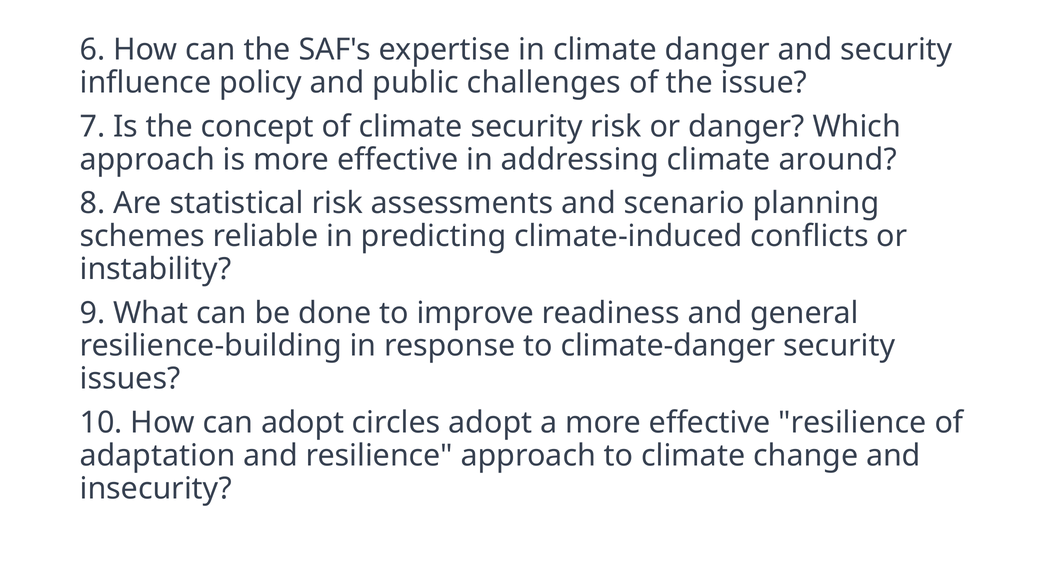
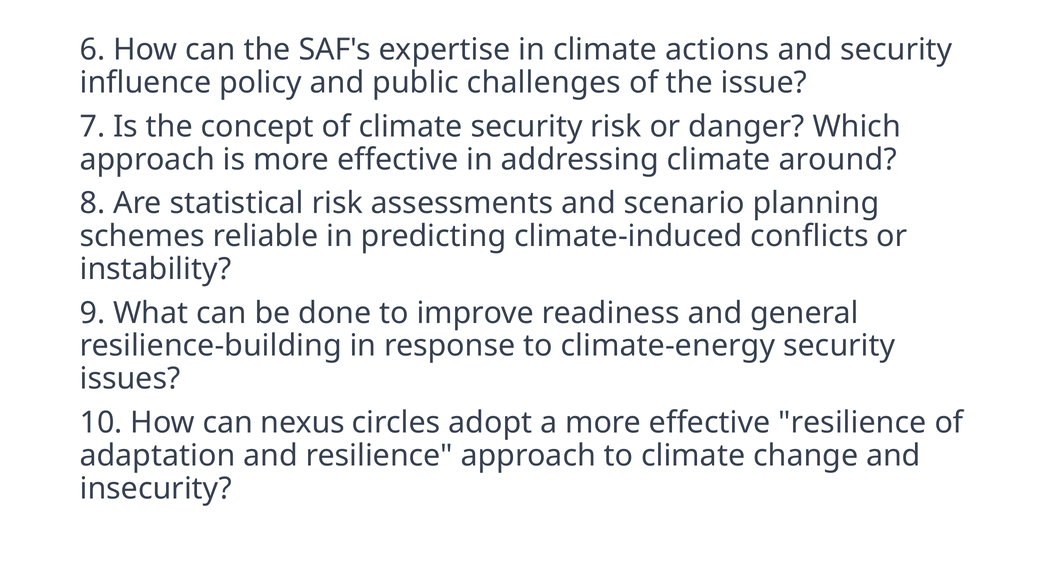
climate danger: danger -> actions
climate-danger: climate-danger -> climate-energy
can adopt: adopt -> nexus
